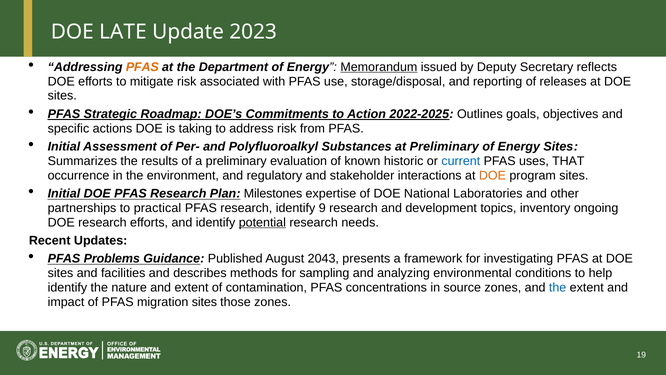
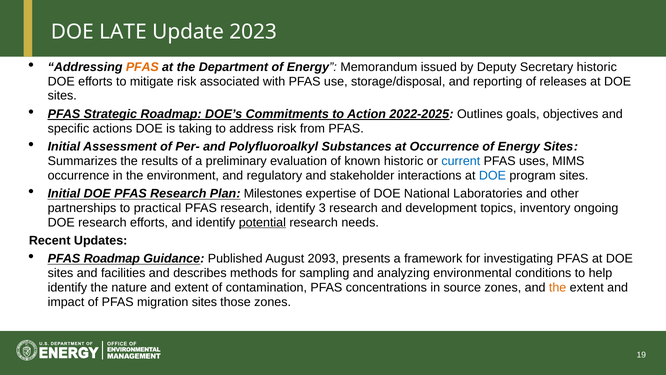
Memorandum underline: present -> none
Secretary reflects: reflects -> historic
at Preliminary: Preliminary -> Occurrence
THAT: THAT -> MIMS
DOE at (492, 175) colour: orange -> blue
9: 9 -> 3
PFAS Problems: Problems -> Roadmap
2043: 2043 -> 2093
the at (558, 287) colour: blue -> orange
